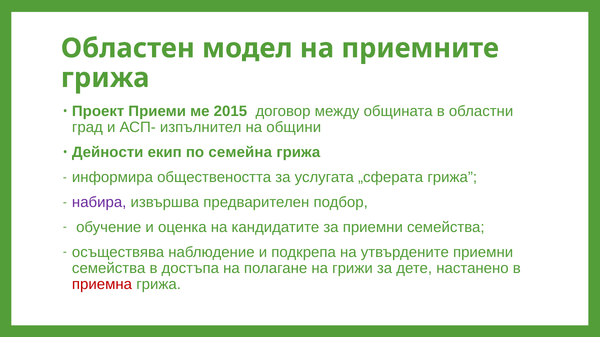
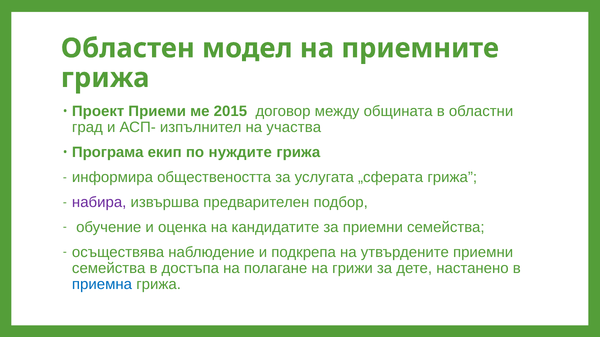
общини: общини -> участва
Дейности: Дейности -> Програма
семейна: семейна -> нуждите
приемна colour: red -> blue
